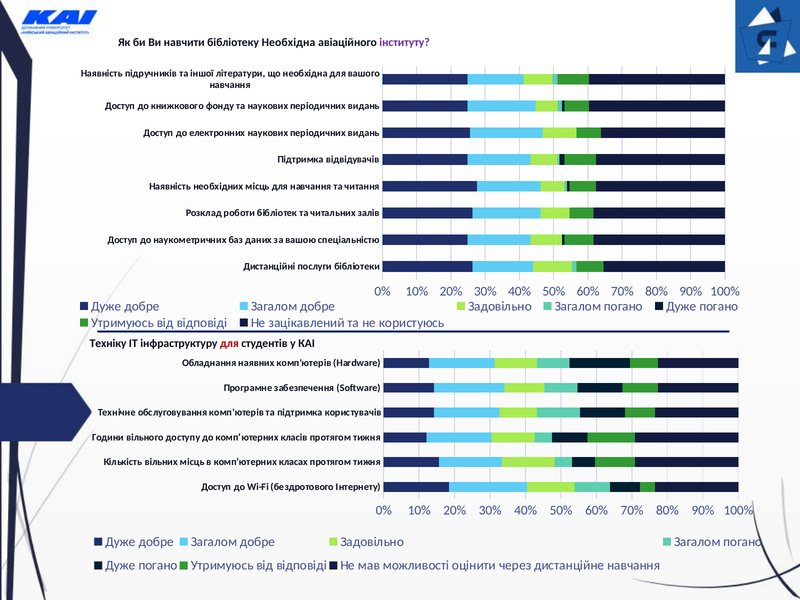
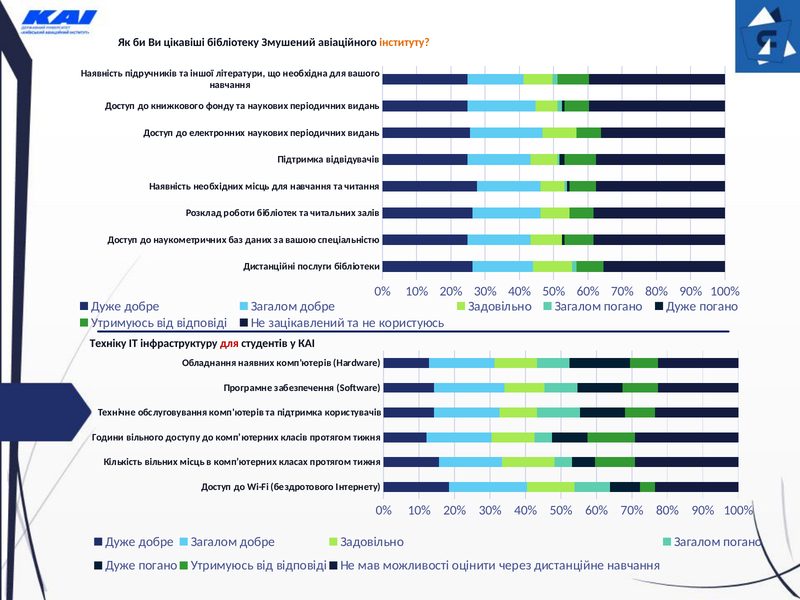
навчити: навчити -> цікавіші
бібліотеку Необхідна: Необхідна -> Змушений
інституту colour: purple -> orange
